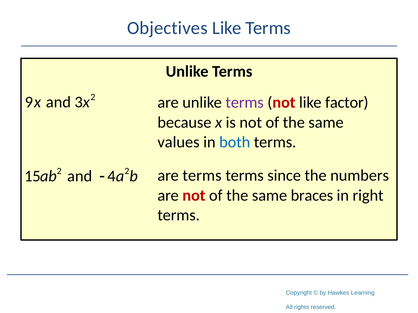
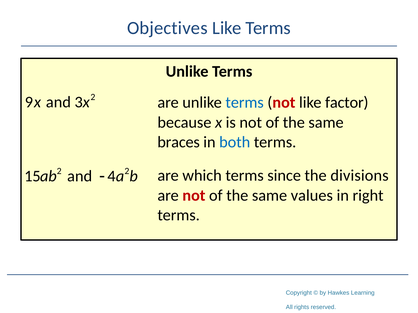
terms at (245, 103) colour: purple -> blue
values: values -> braces
are terms: terms -> which
numbers: numbers -> divisions
braces: braces -> values
